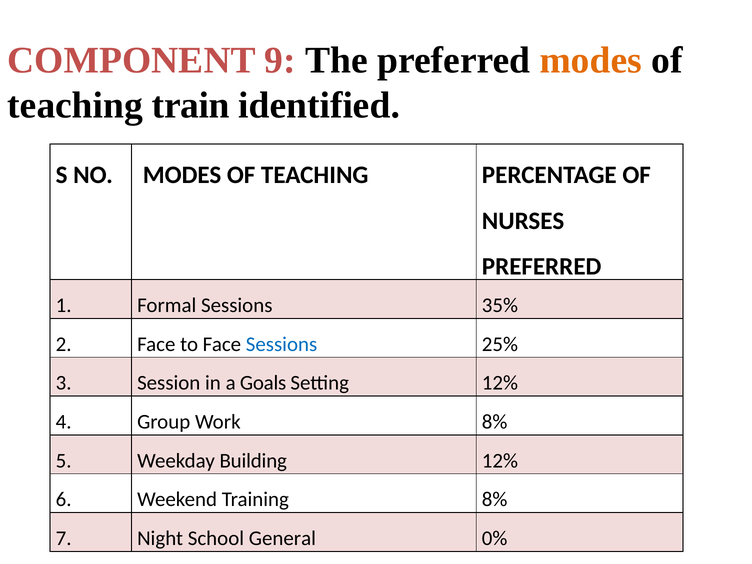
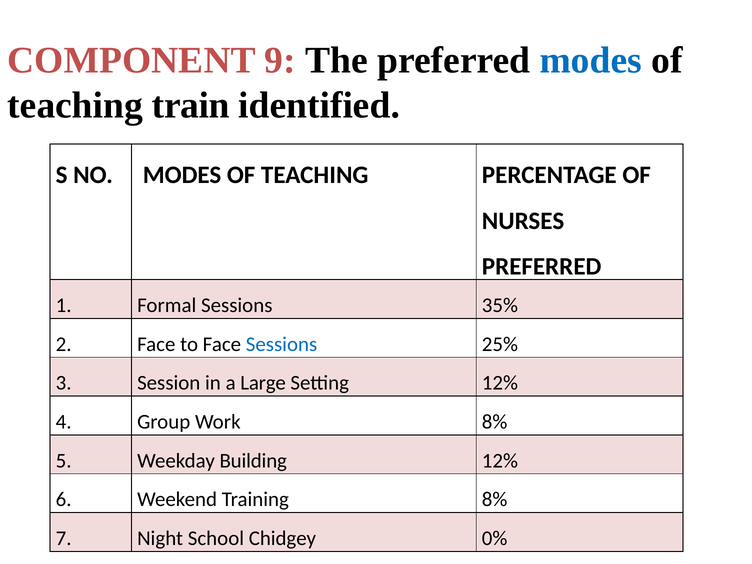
modes at (591, 60) colour: orange -> blue
Goals: Goals -> Large
General: General -> Chidgey
